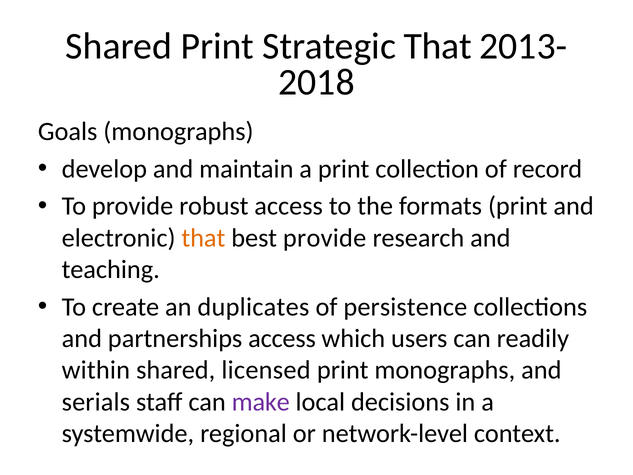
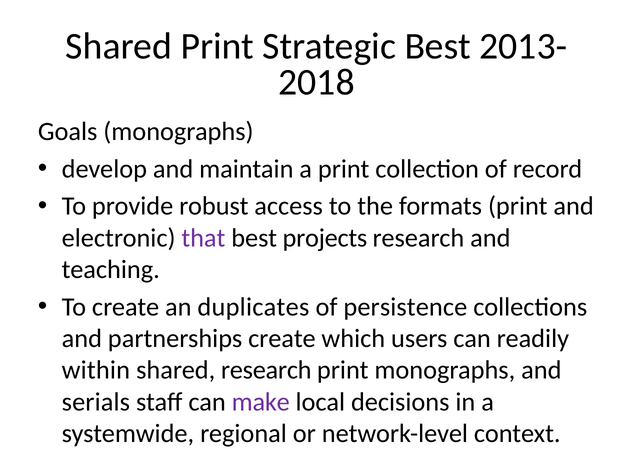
Strategic That: That -> Best
that at (203, 238) colour: orange -> purple
best provide: provide -> projects
partnerships access: access -> create
shared licensed: licensed -> research
